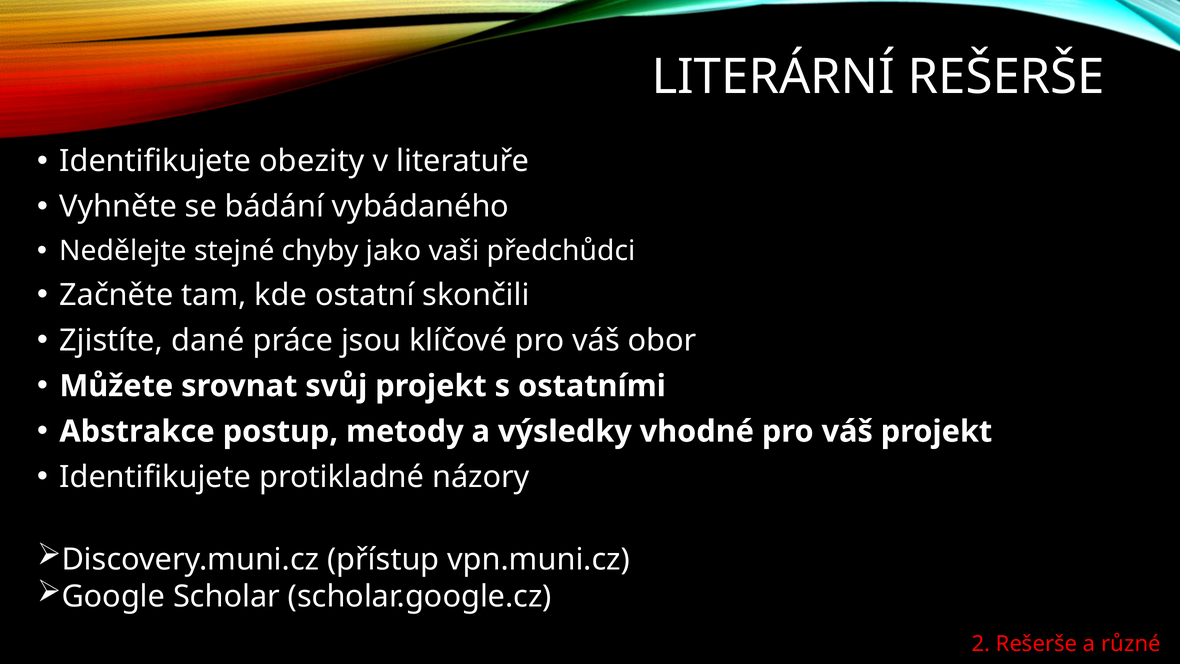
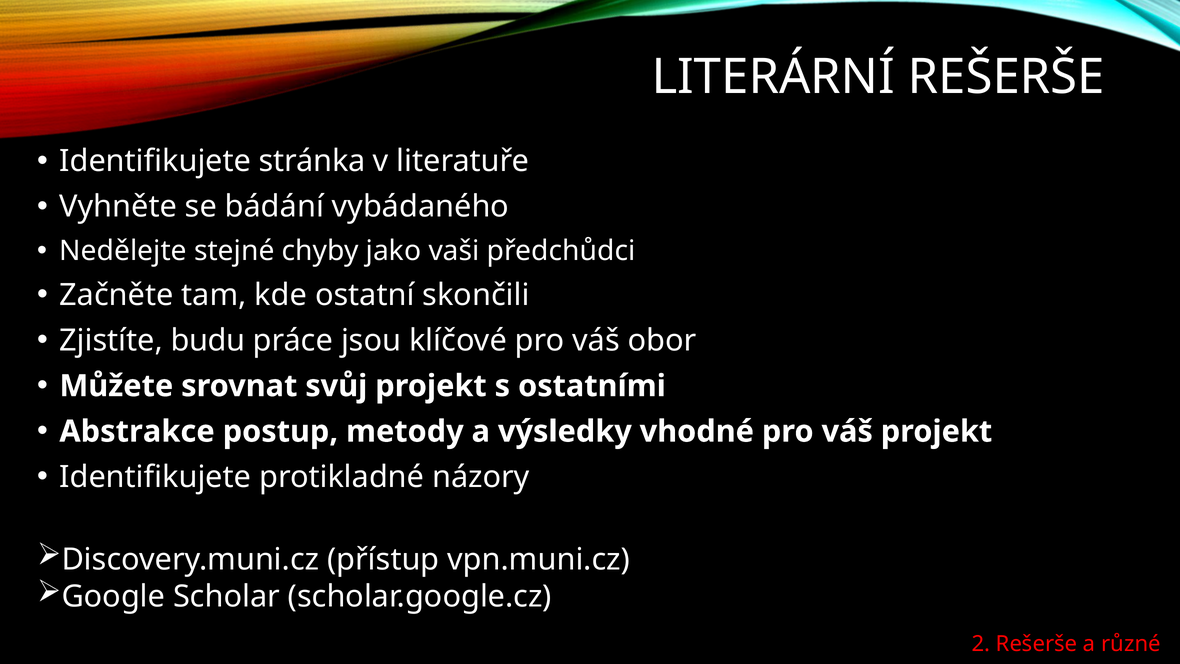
obezity: obezity -> stránka
dané: dané -> budu
